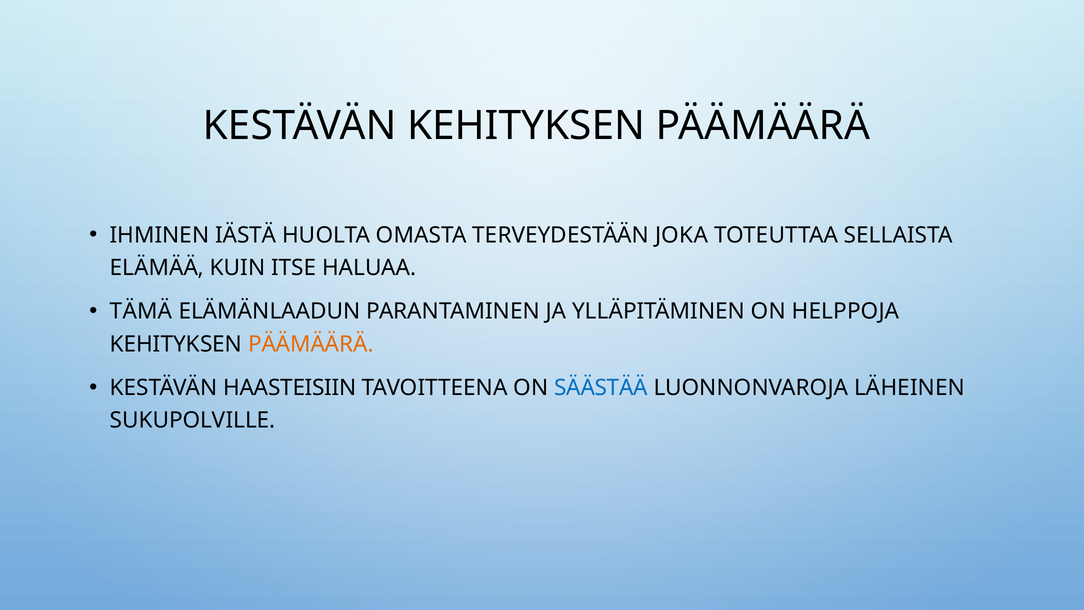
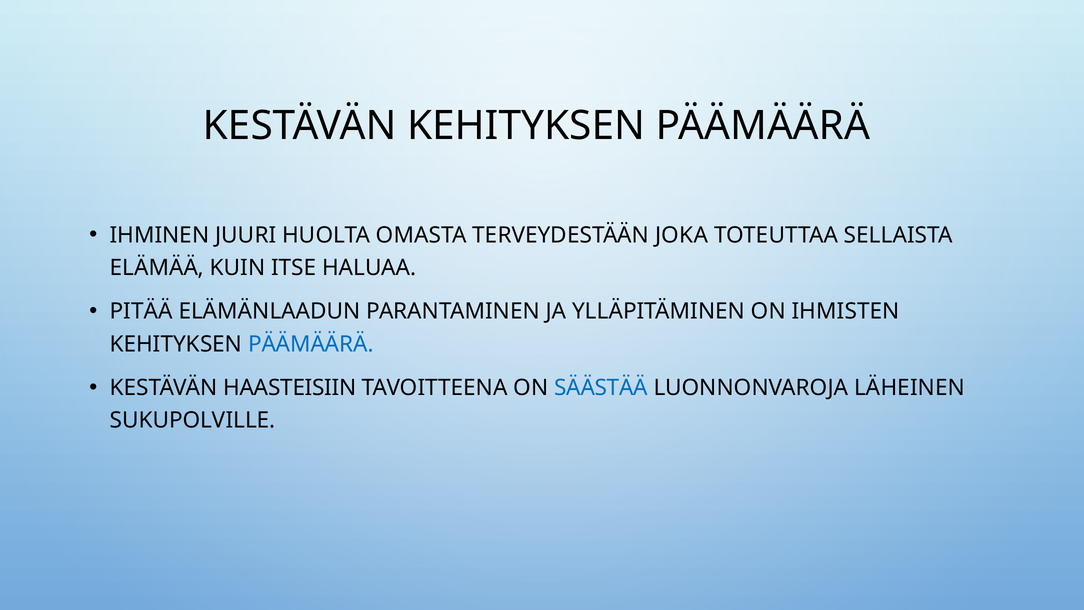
IÄSTÄ: IÄSTÄ -> JUURI
TÄMÄ: TÄMÄ -> PITÄÄ
HELPPOJA: HELPPOJA -> IHMISTEN
PÄÄMÄÄRÄ at (311, 344) colour: orange -> blue
